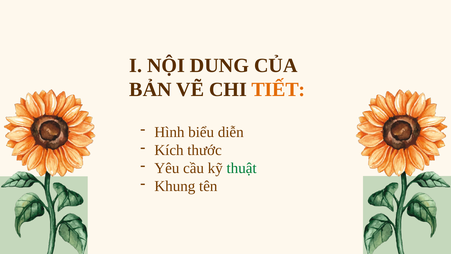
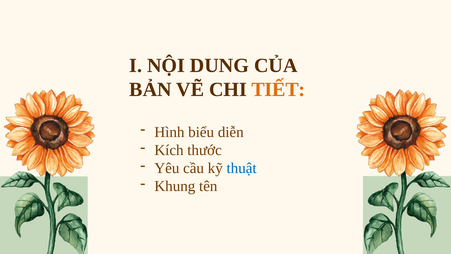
thuật colour: green -> blue
